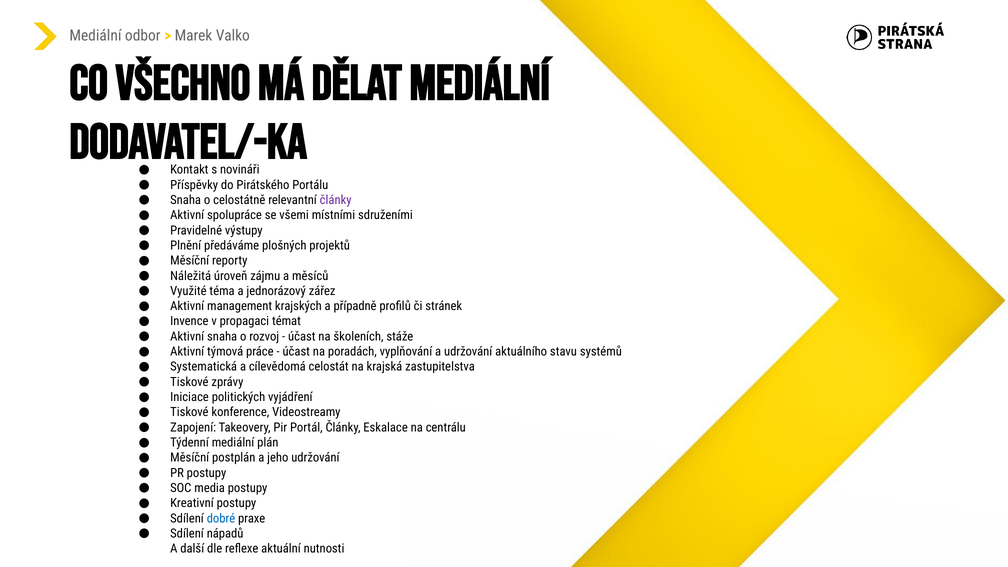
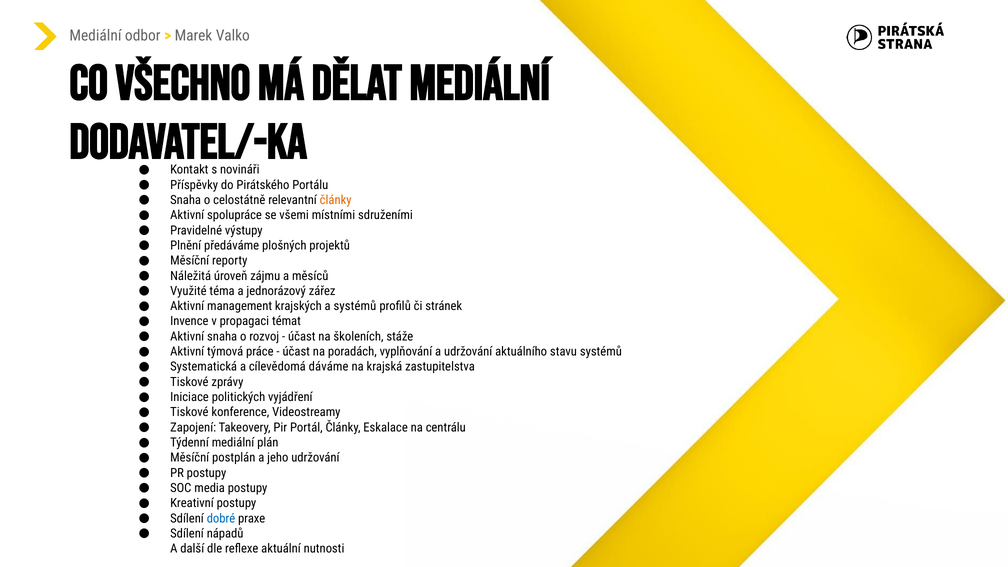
články at (336, 200) colour: purple -> orange
a případně: případně -> systémů
celostát: celostát -> dáváme
